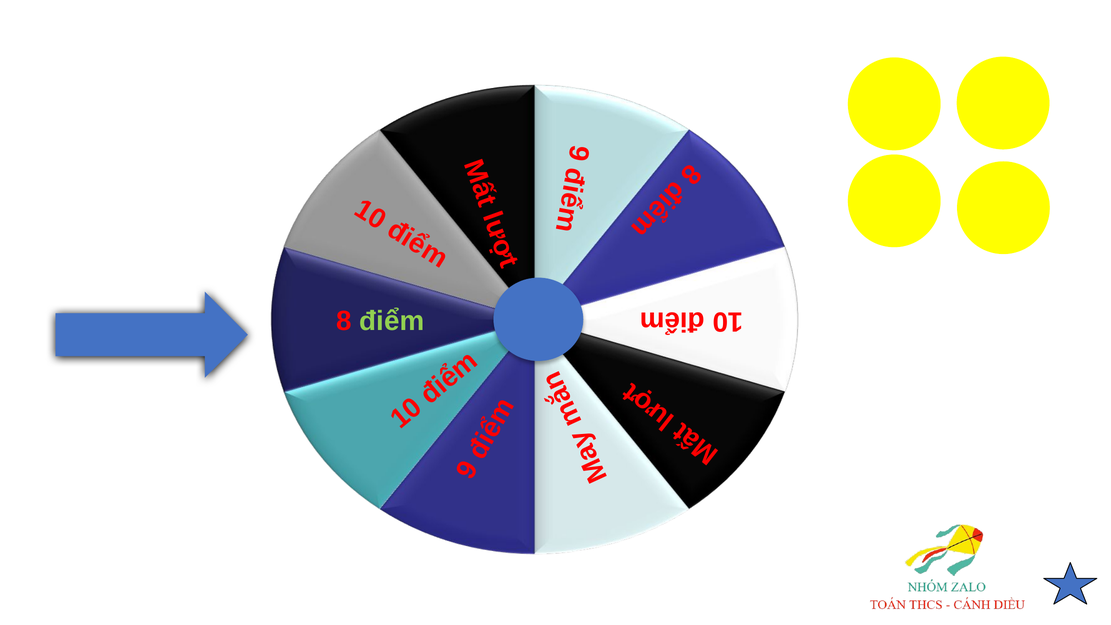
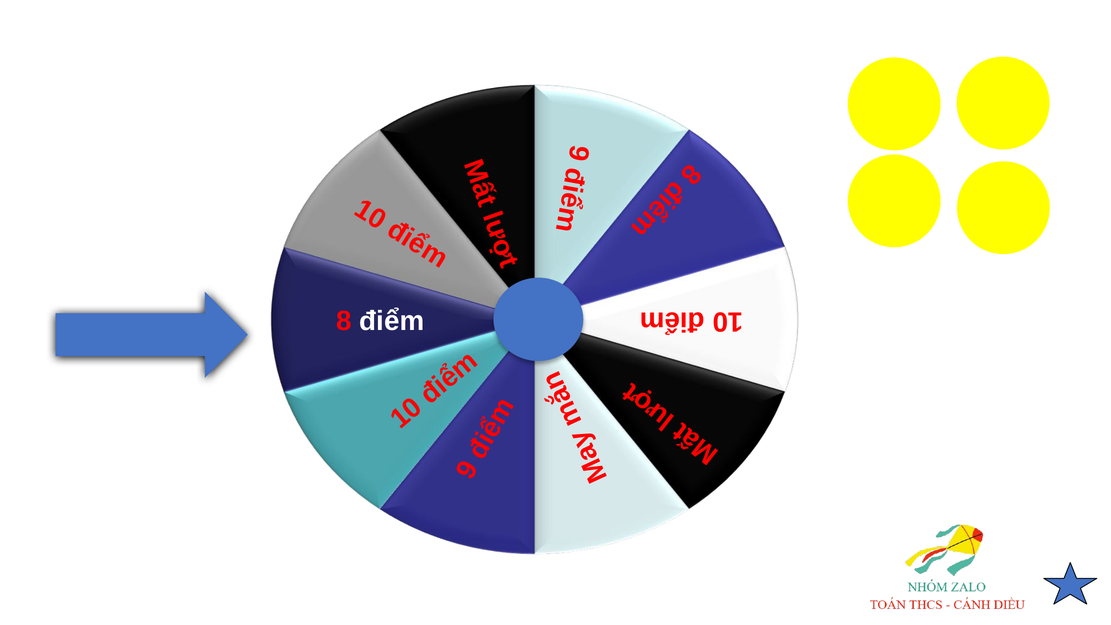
điểm colour: light green -> white
